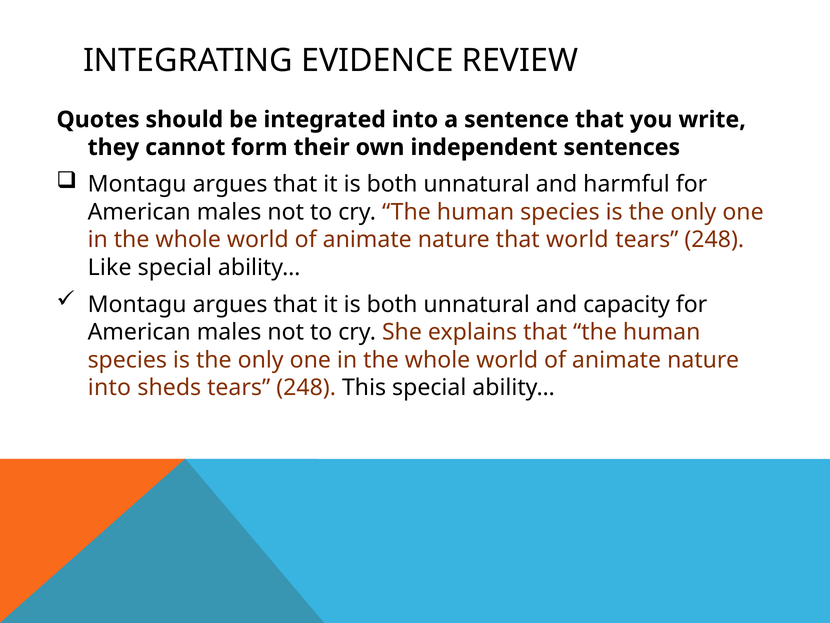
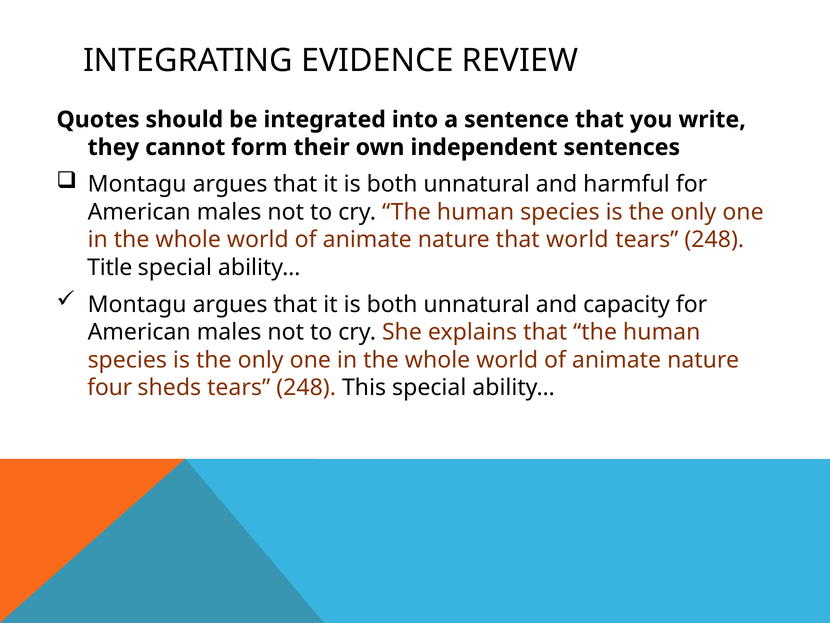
Like: Like -> Title
into at (109, 387): into -> four
